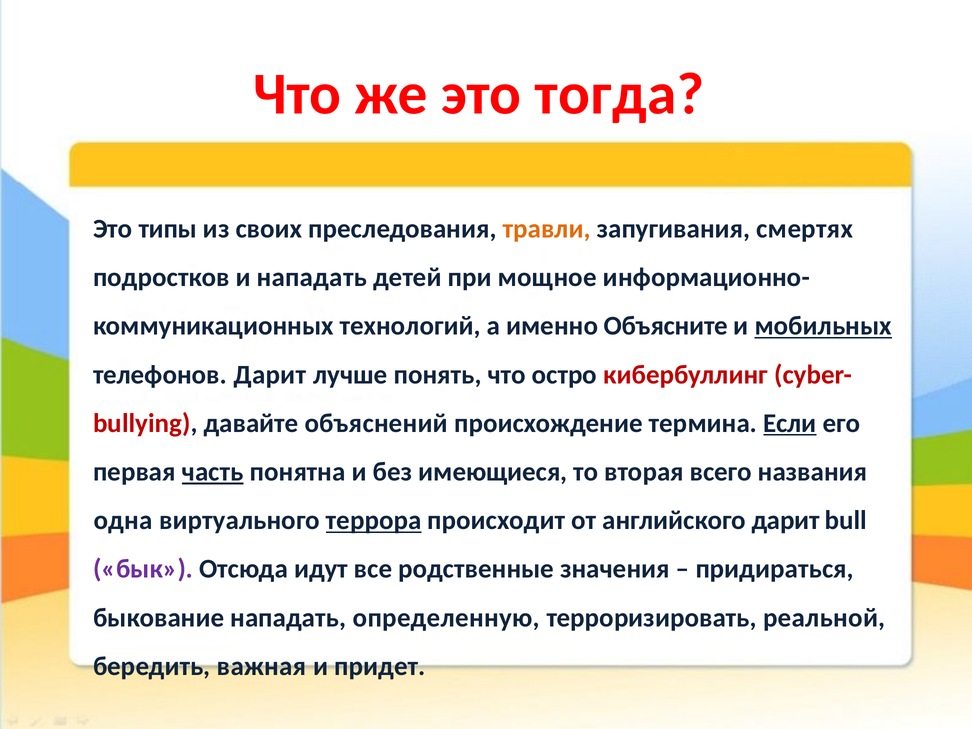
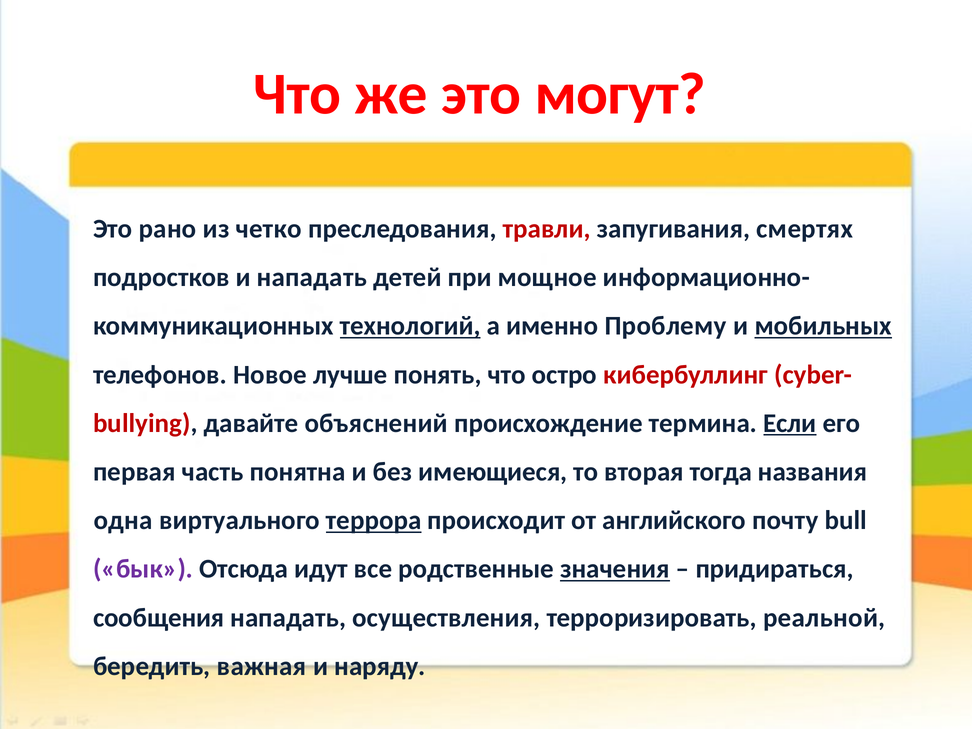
тогда: тогда -> могут
типы: типы -> рано
своих: своих -> четко
травли colour: orange -> red
технологий underline: none -> present
Объясните: Объясните -> Проблему
телефонов Дарит: Дарит -> Новое
часть underline: present -> none
всего: всего -> тогда
английского дарит: дарит -> почту
значения underline: none -> present
быкование: быкование -> сообщения
определенную: определенную -> осуществления
придет: придет -> наряду
